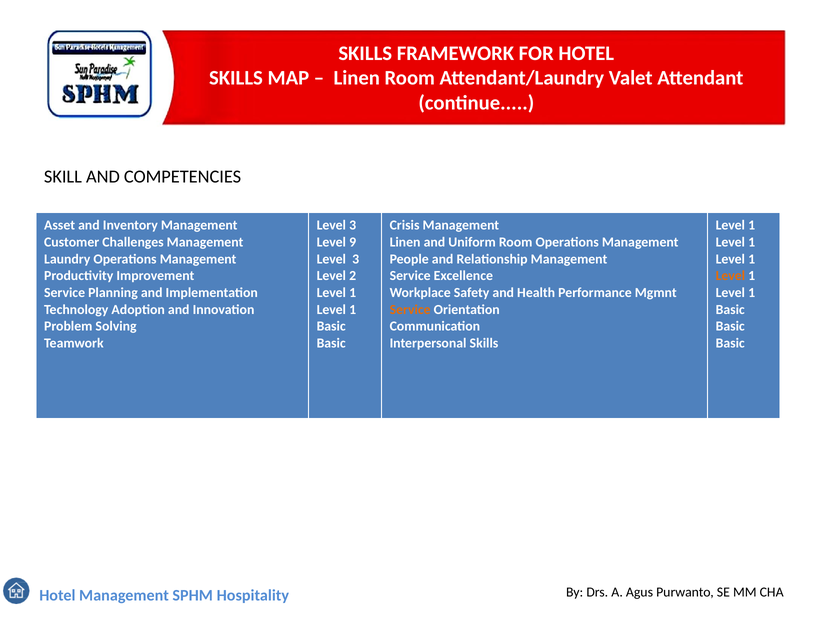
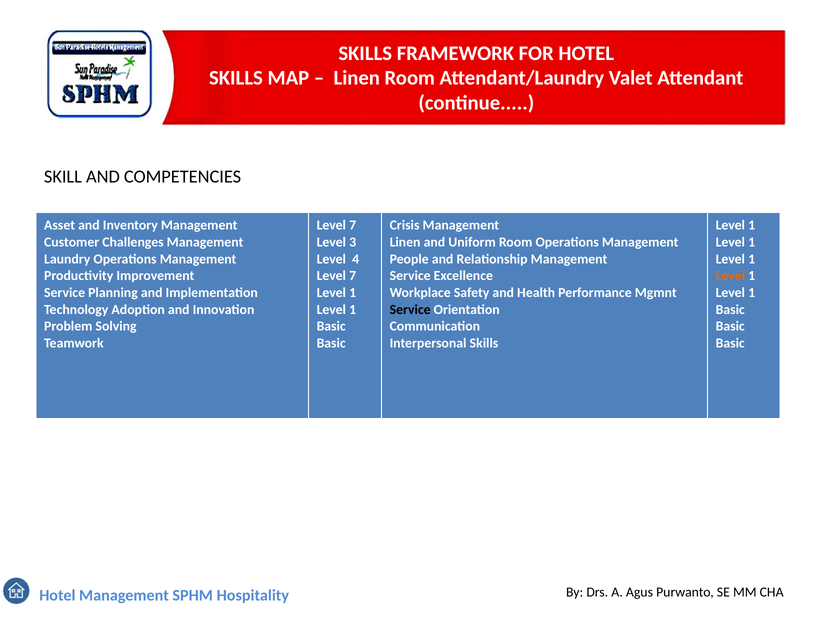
3 at (353, 225): 3 -> 7
9: 9 -> 3
3 at (356, 259): 3 -> 4
2 at (353, 276): 2 -> 7
Service at (410, 310) colour: orange -> black
